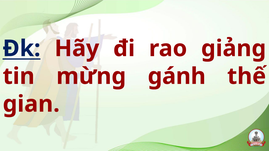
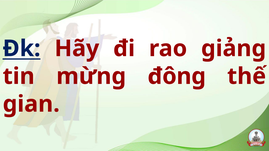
gánh: gánh -> đông
